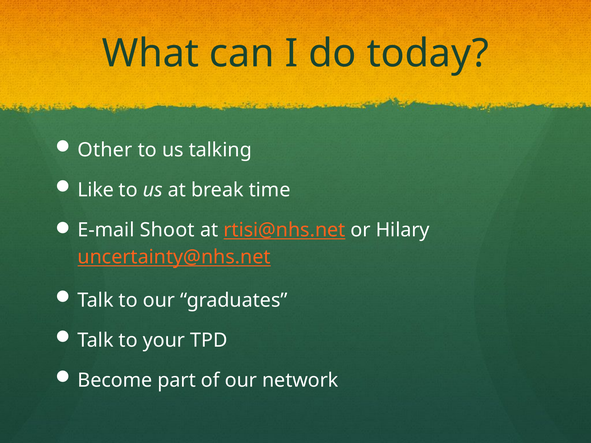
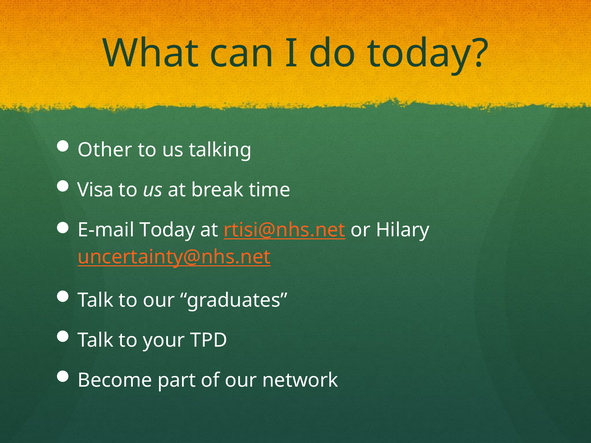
Like: Like -> Visa
E-mail Shoot: Shoot -> Today
